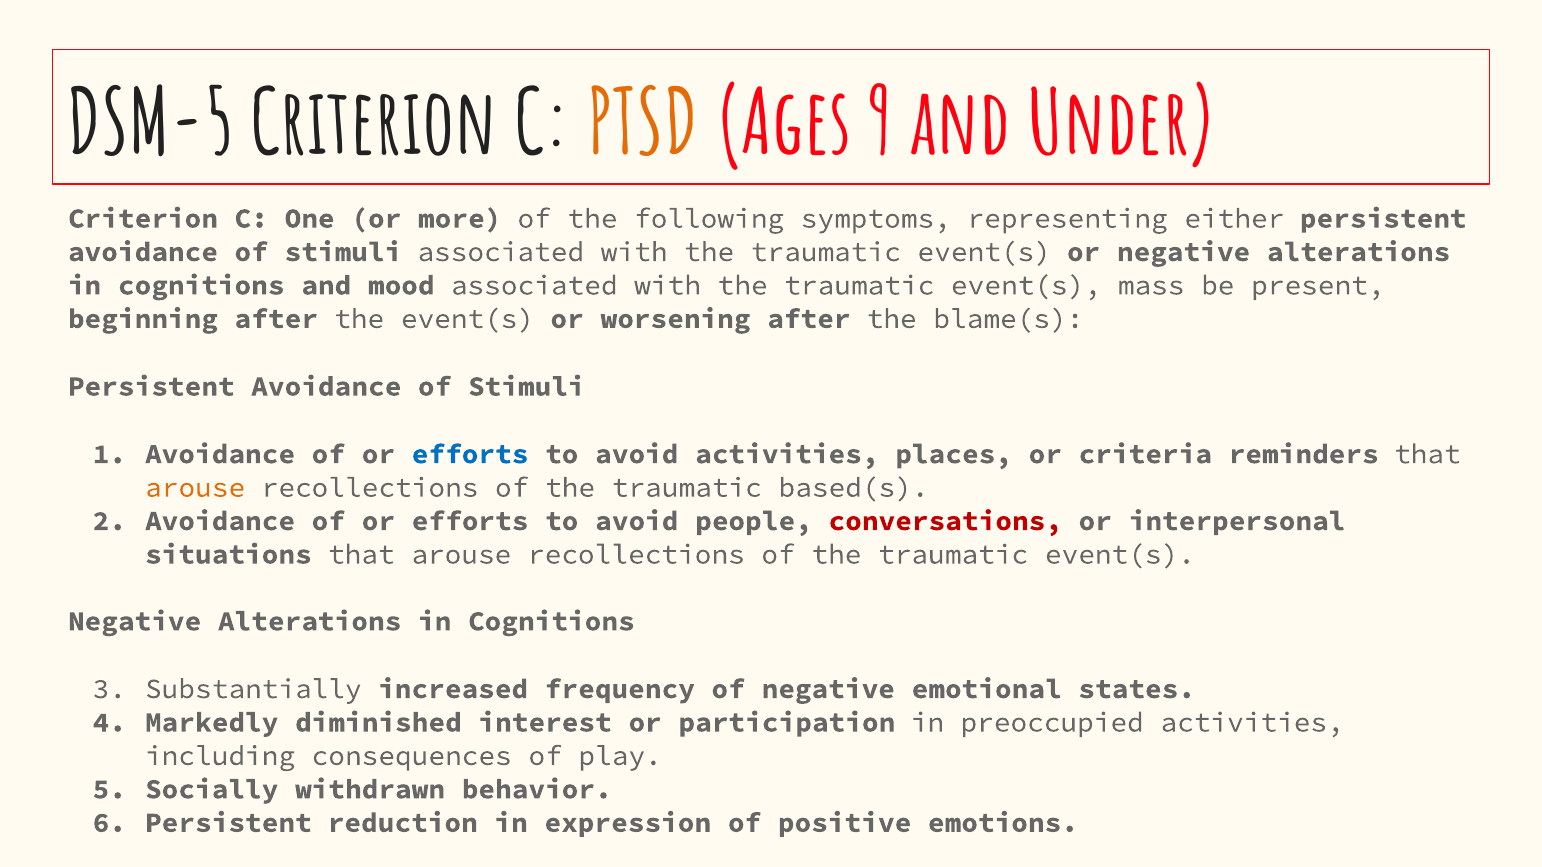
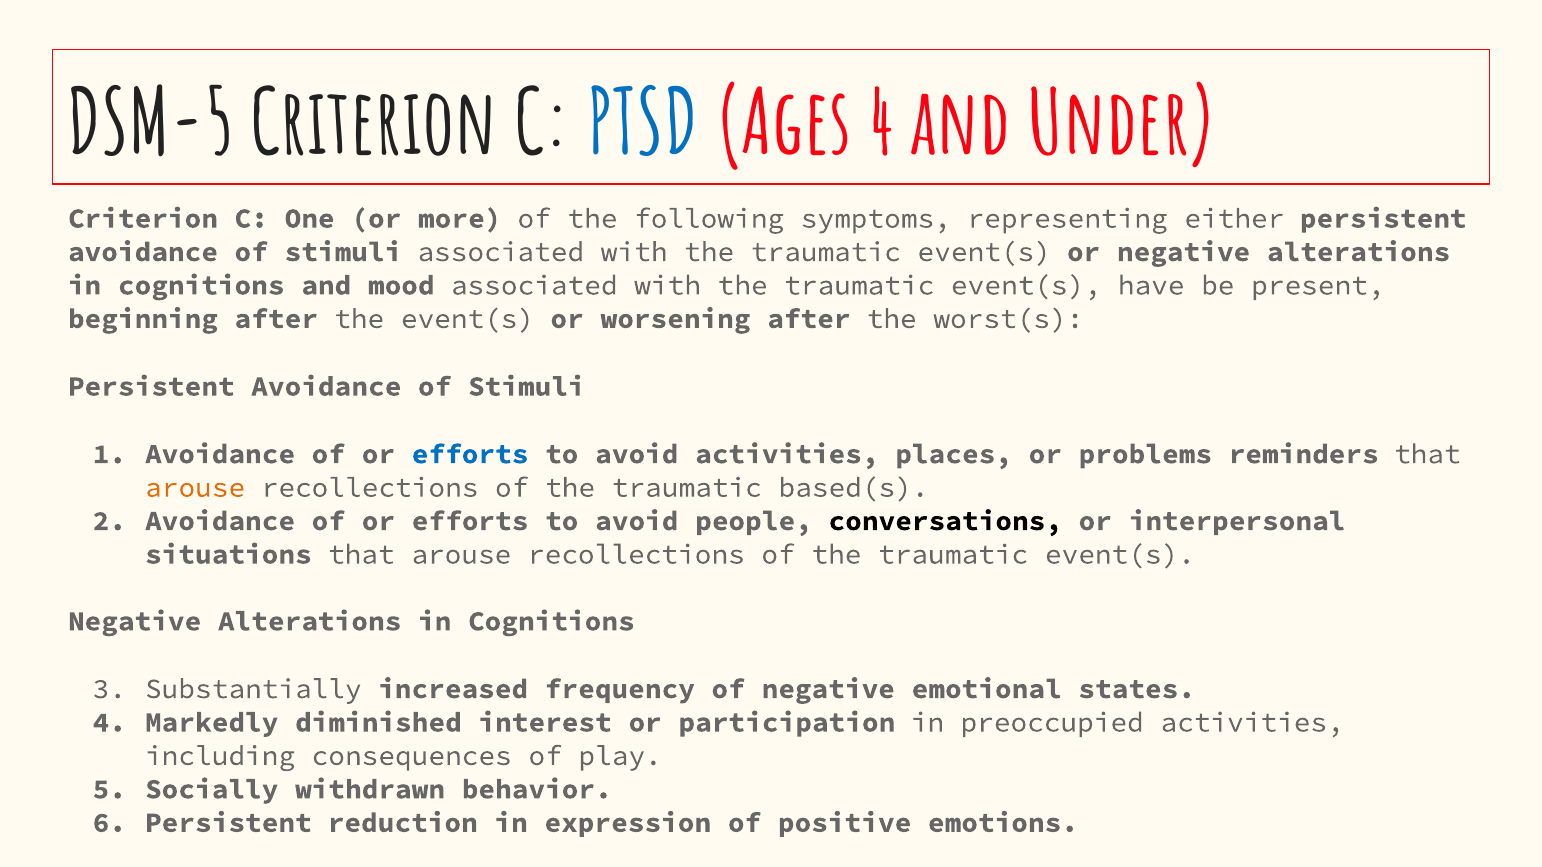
PTSD colour: orange -> blue
Ages 9: 9 -> 4
mass: mass -> have
blame(s: blame(s -> worst(s
criteria: criteria -> problems
conversations colour: red -> black
